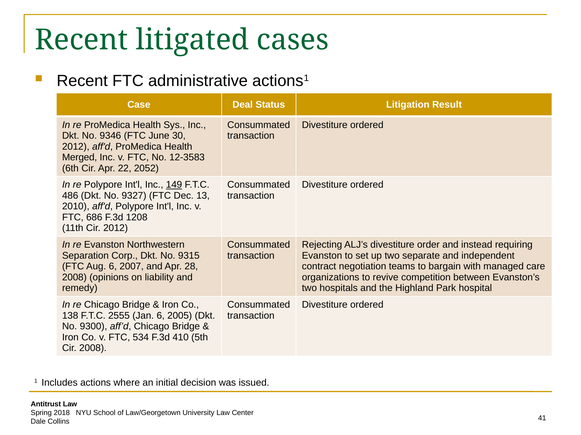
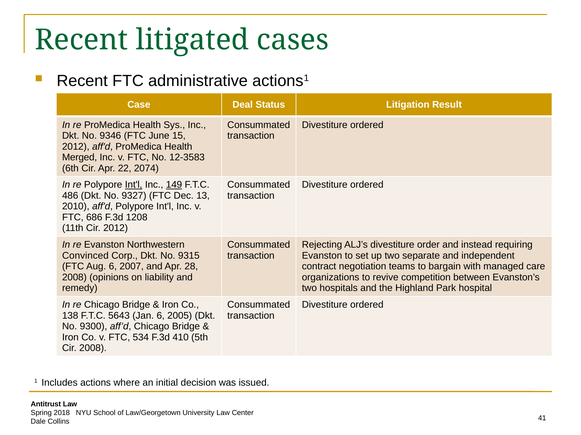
30: 30 -> 15
2052: 2052 -> 2074
Int'l at (134, 185) underline: none -> present
Separation: Separation -> Convinced
2555: 2555 -> 5643
